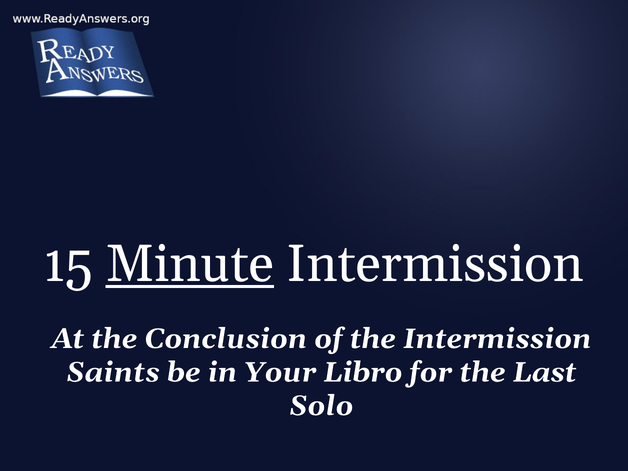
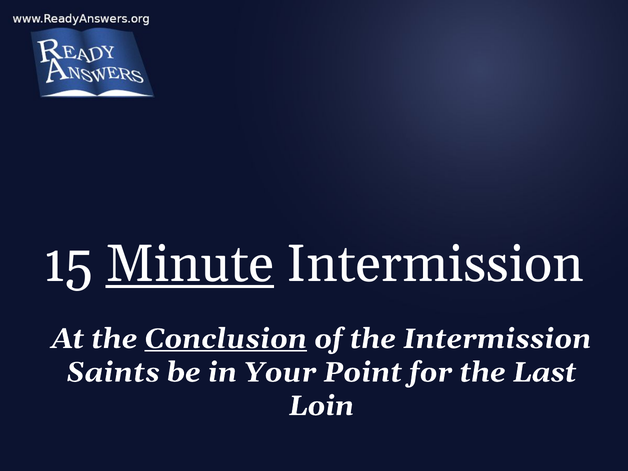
Conclusion underline: none -> present
Libro: Libro -> Point
Solo: Solo -> Loin
